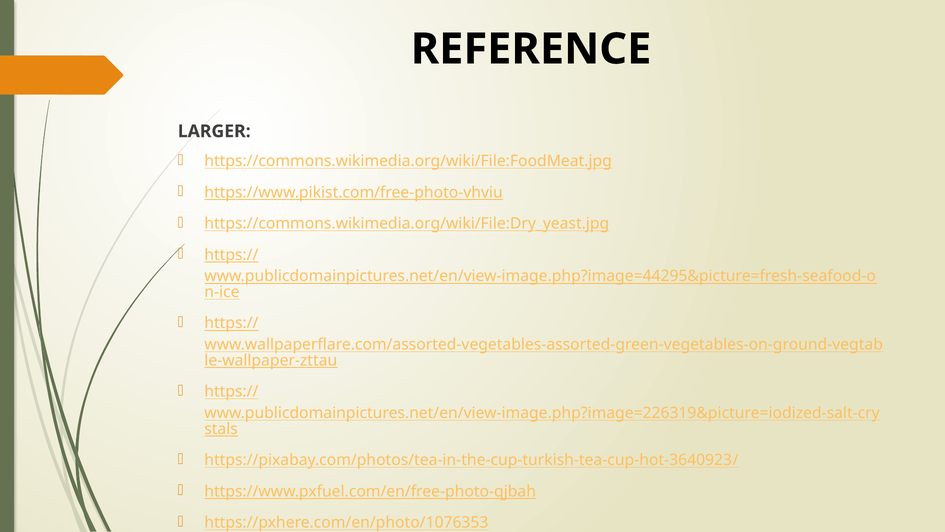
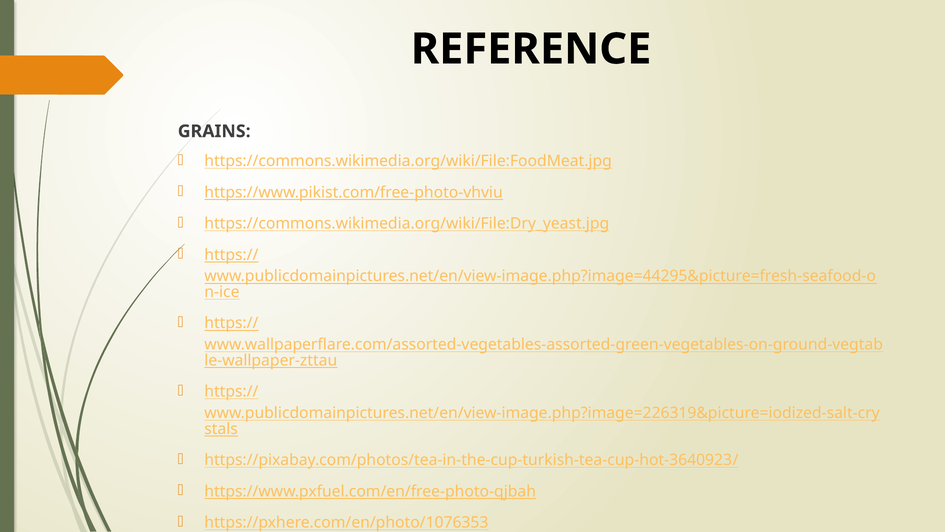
LARGER: LARGER -> GRAINS
